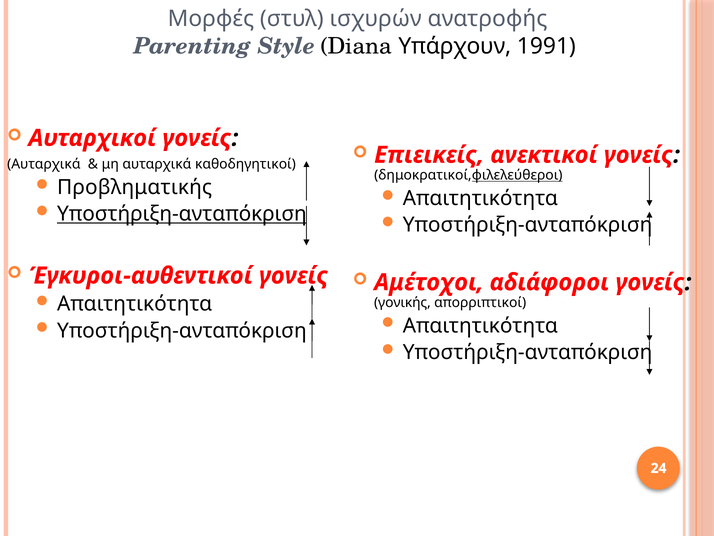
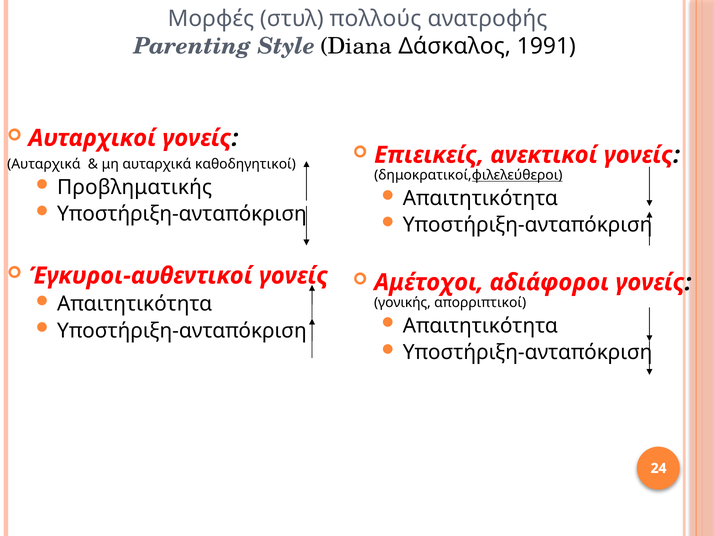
ισχυρών: ισχυρών -> πολλούς
Υπάρχουν: Υπάρχουν -> Δάσκαλος
Υποστήριξη-ανταπόκριση at (182, 214) underline: present -> none
